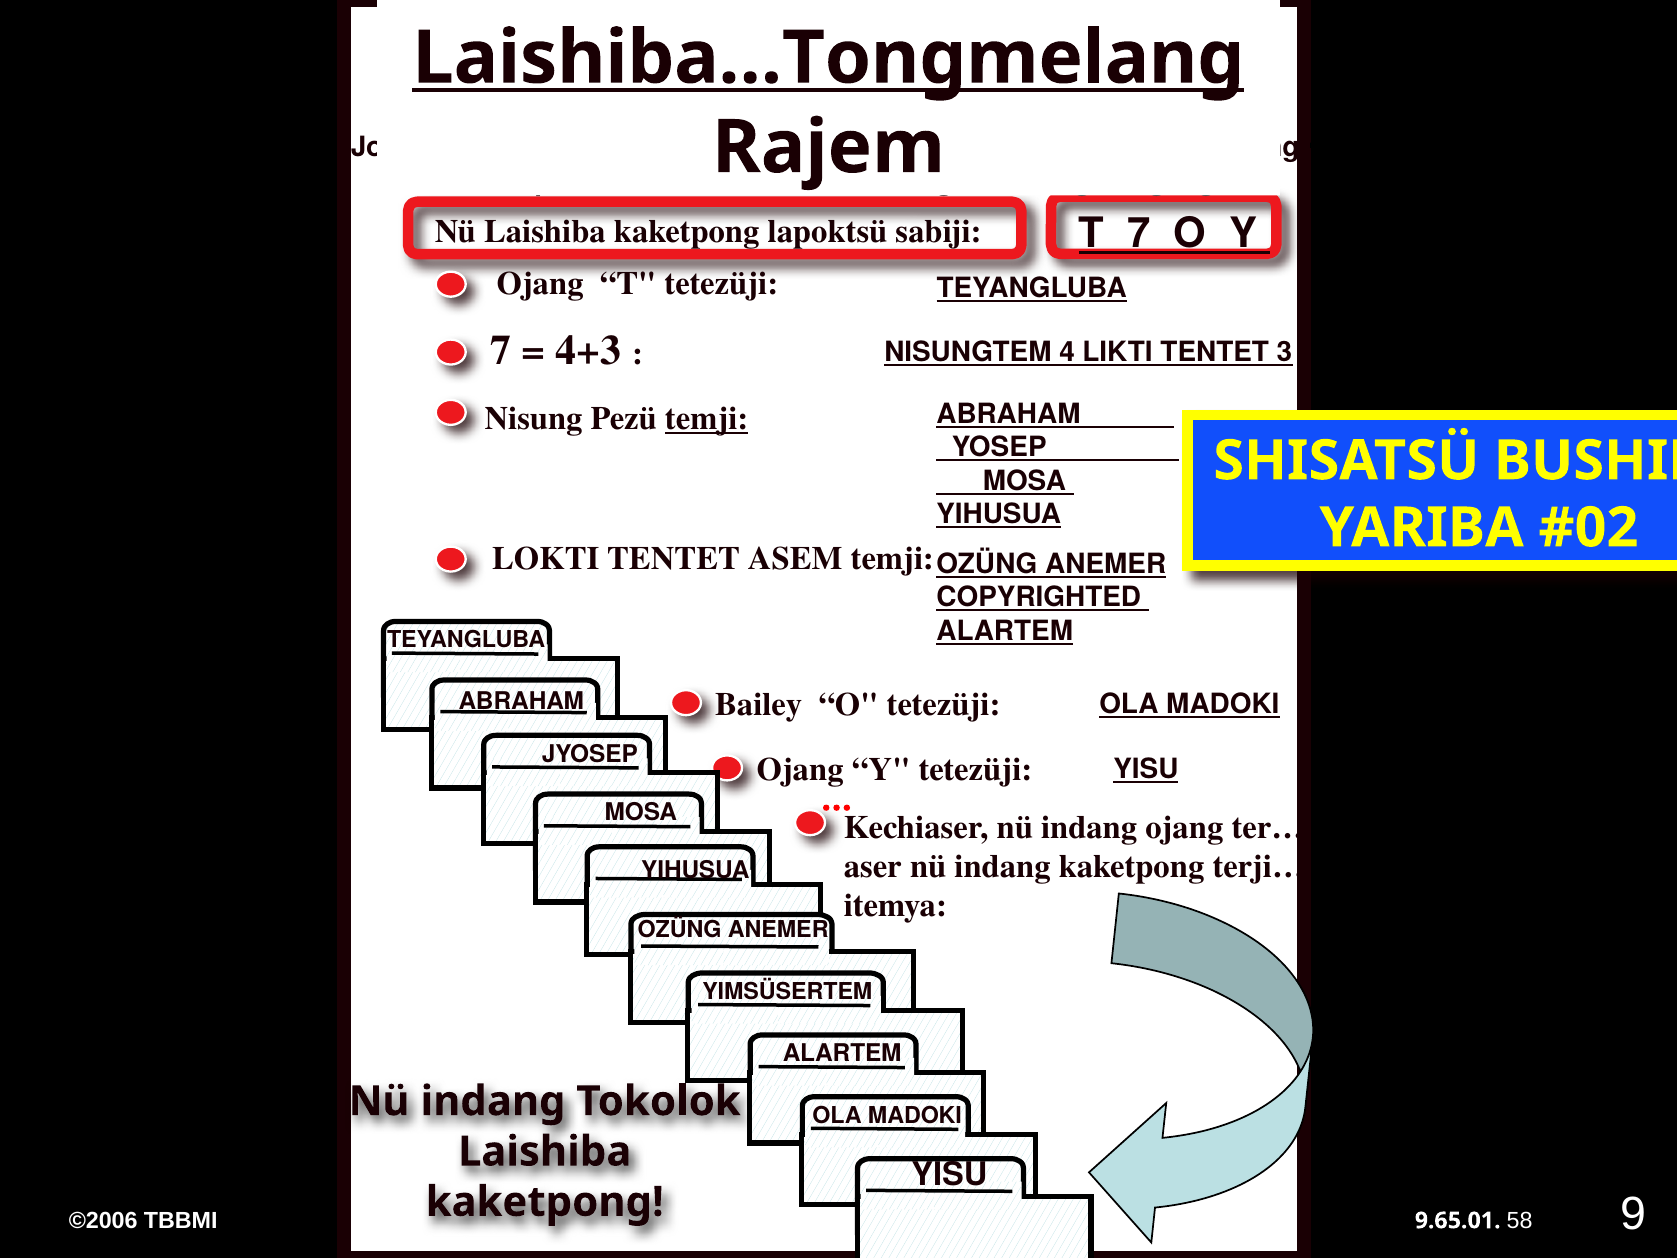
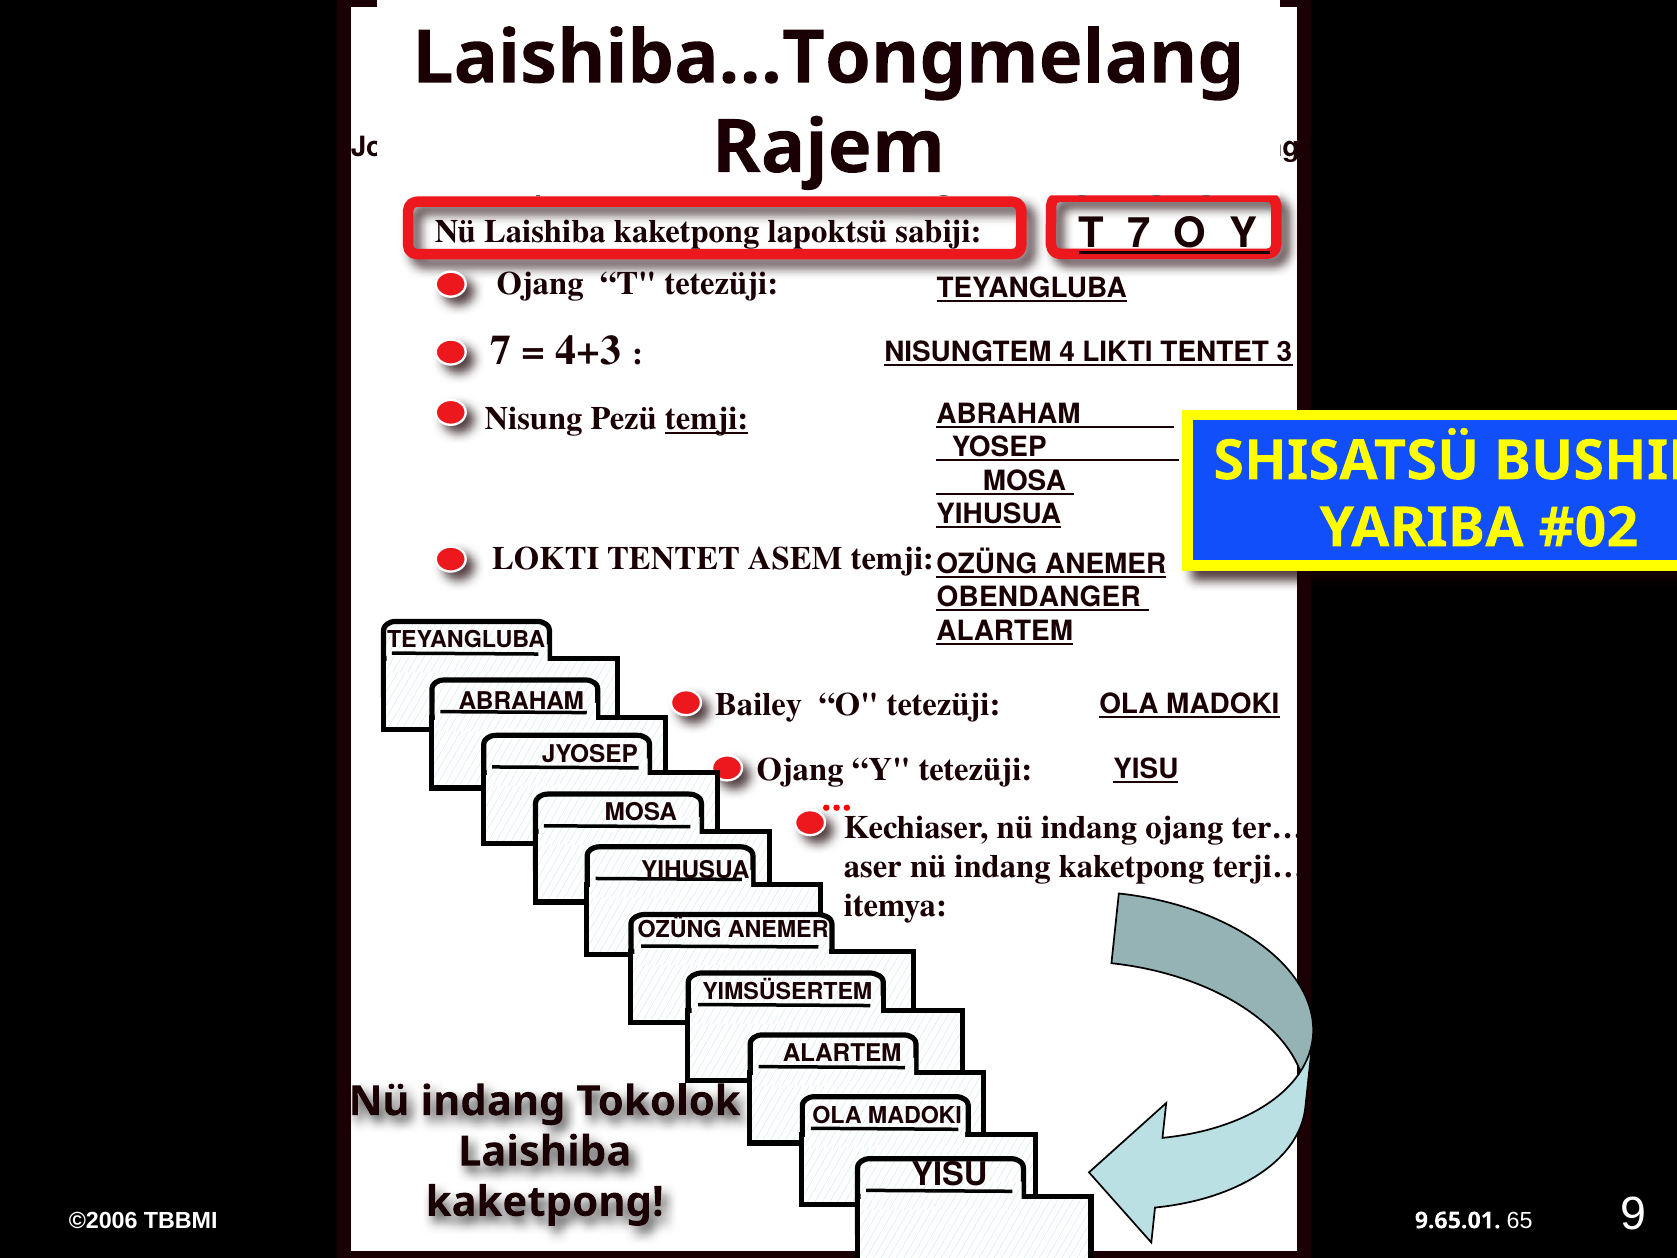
Laishiba…Tongmelang underline: present -> none
COPYRIGHTED: COPYRIGHTED -> OBENDANGER
58: 58 -> 65
